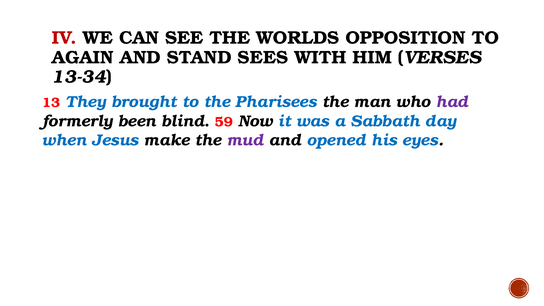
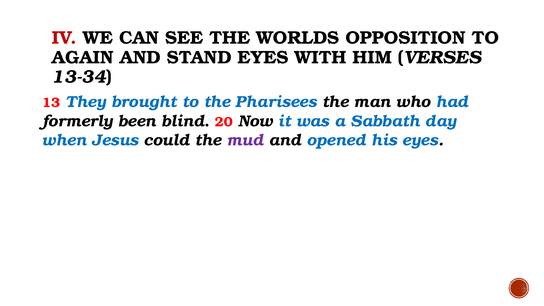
STAND SEES: SEES -> EYES
had colour: purple -> blue
59: 59 -> 20
make: make -> could
